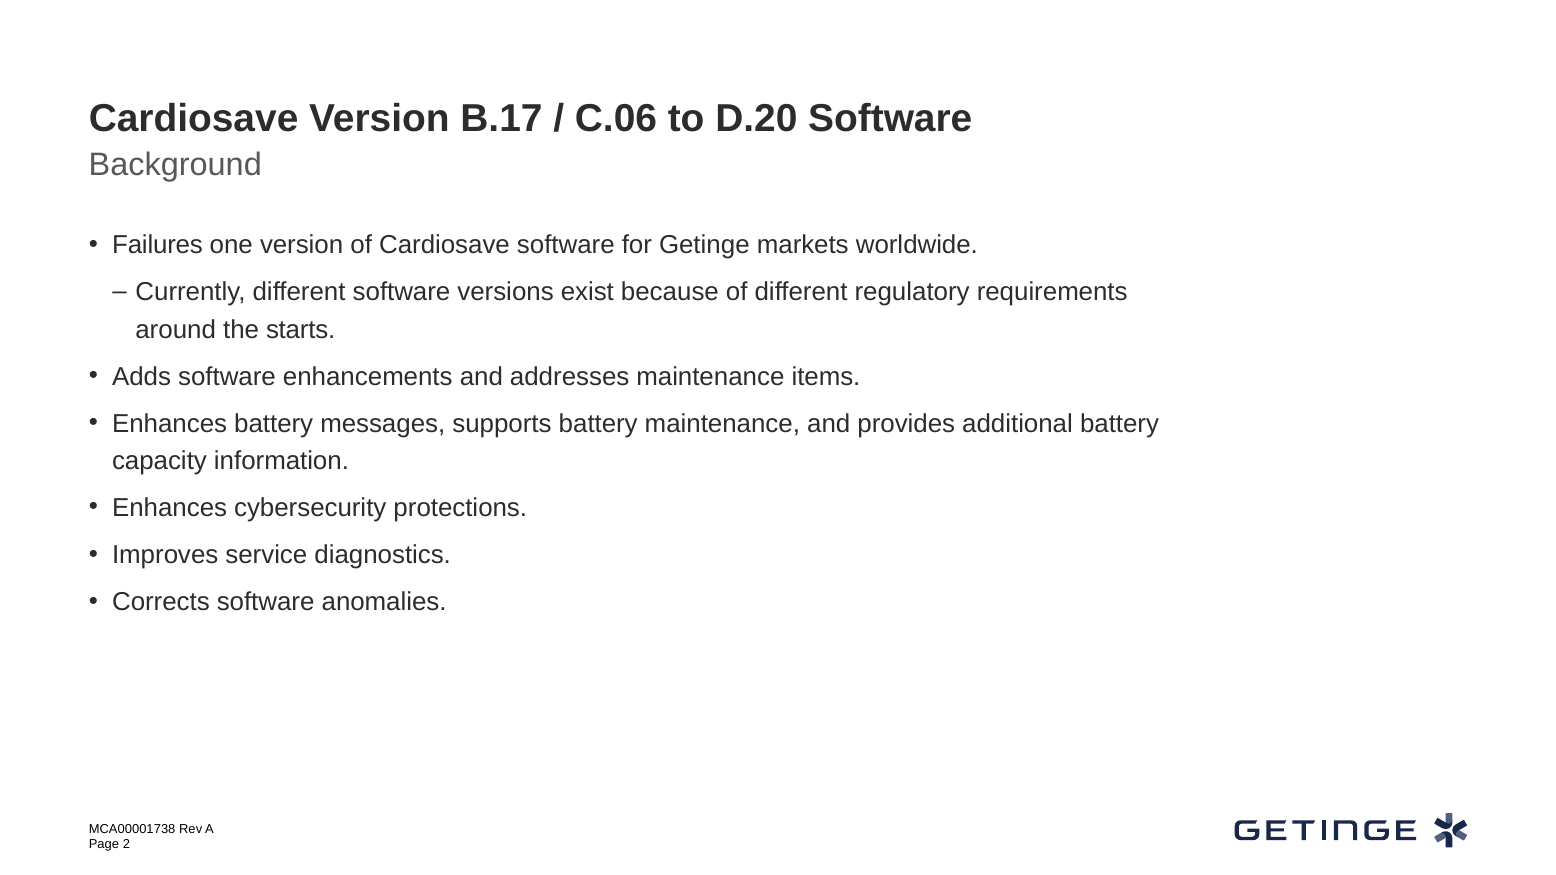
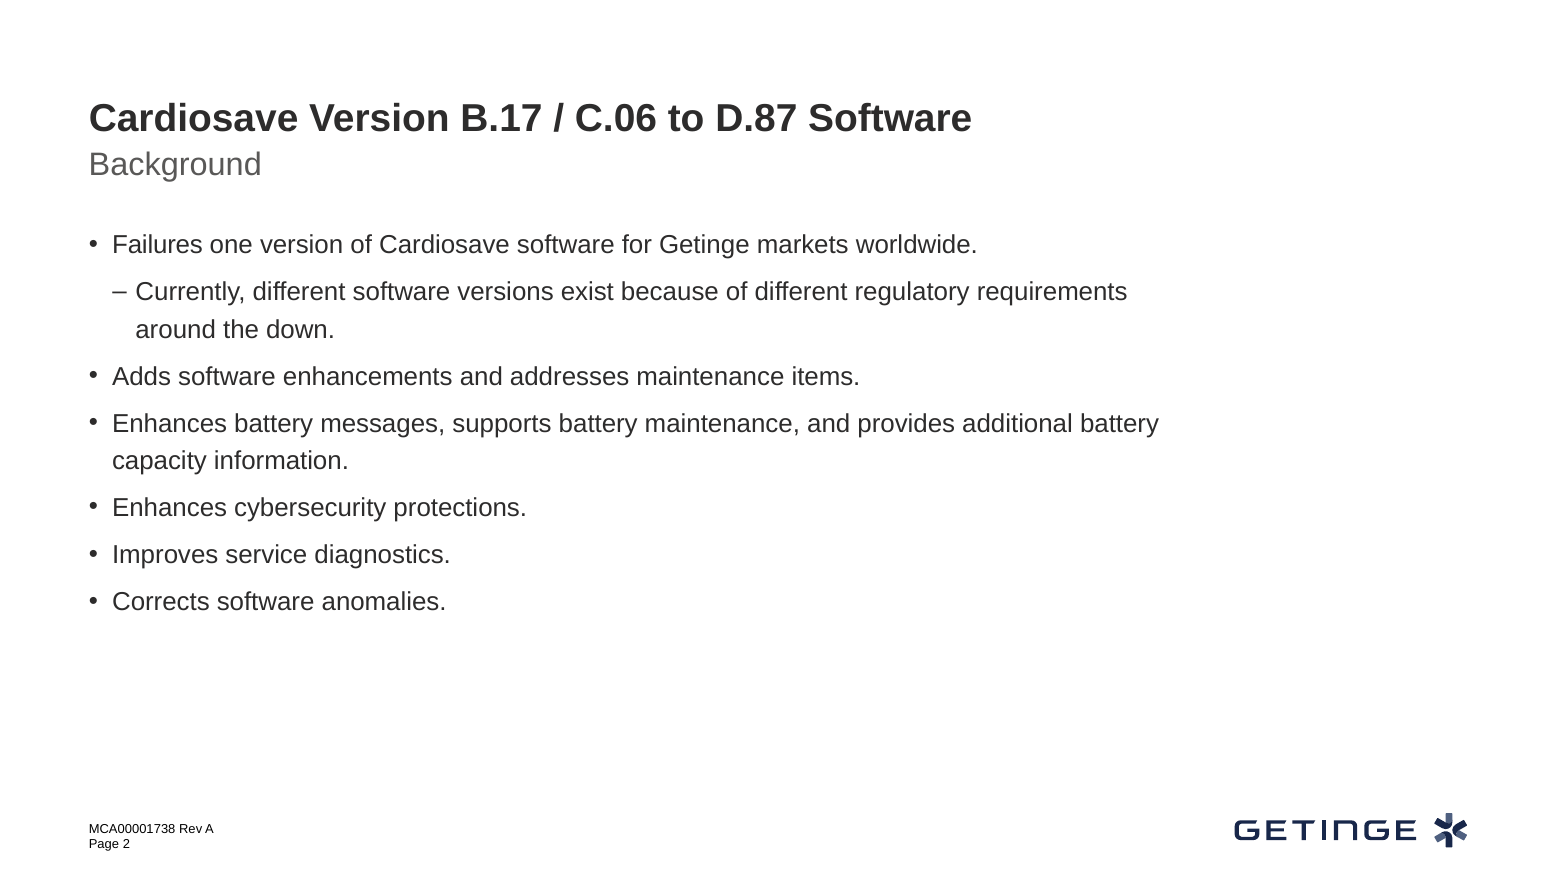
D.20: D.20 -> D.87
starts: starts -> down
